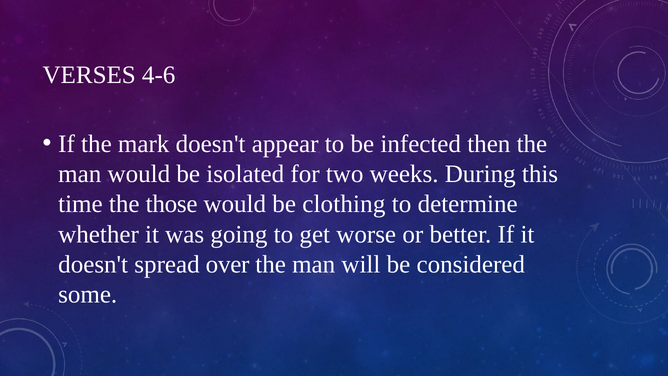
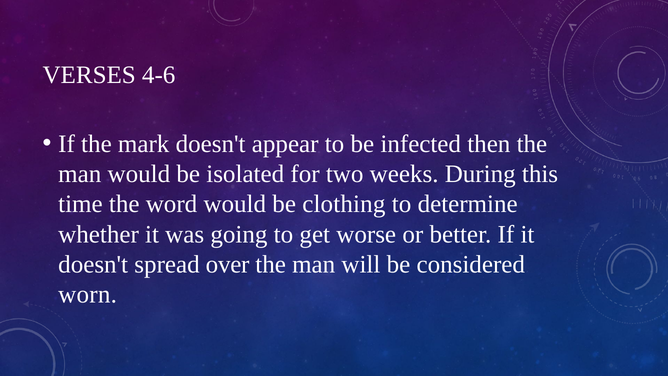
those: those -> word
some: some -> worn
